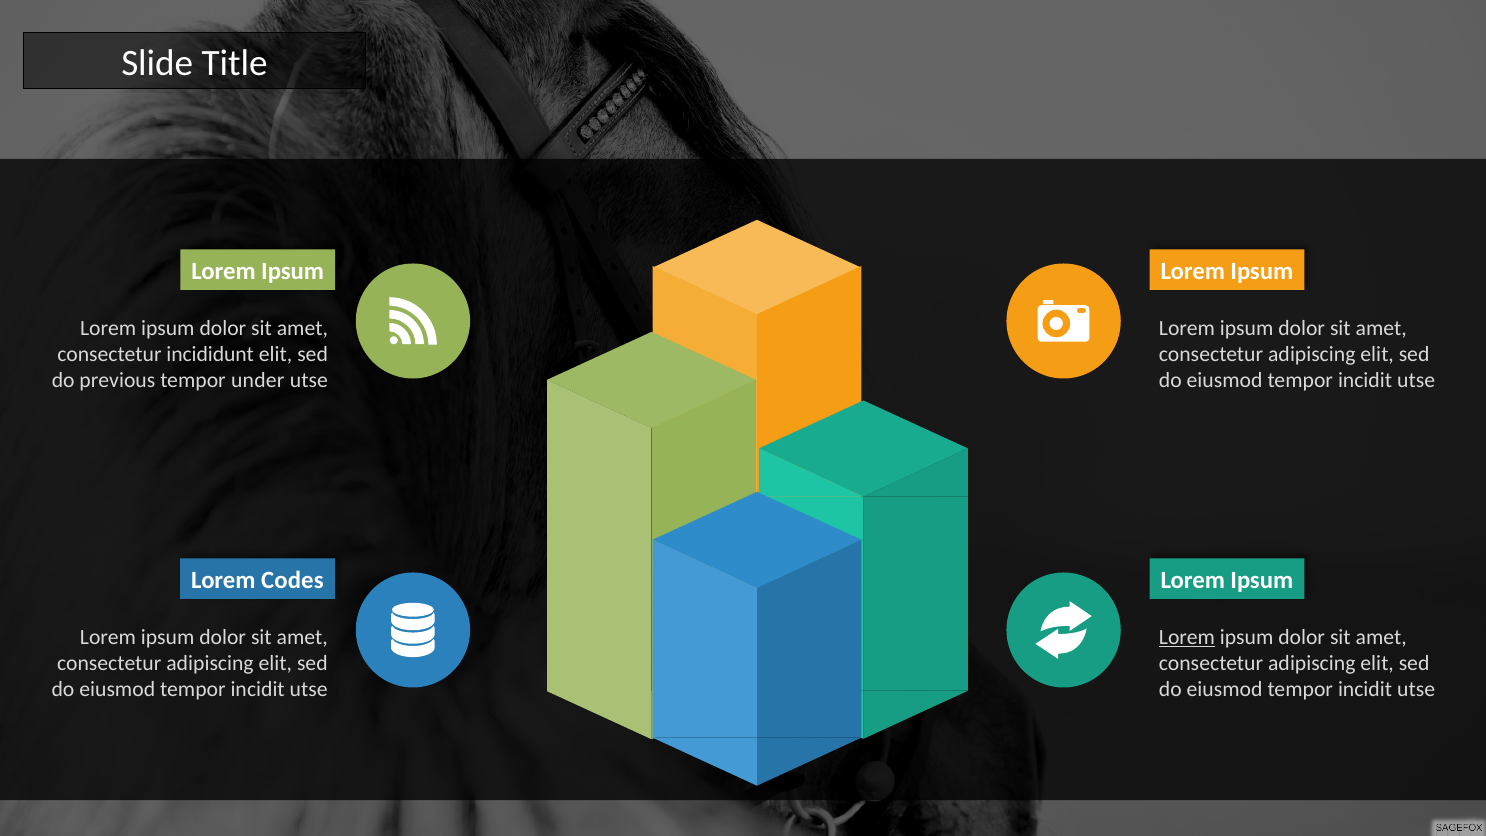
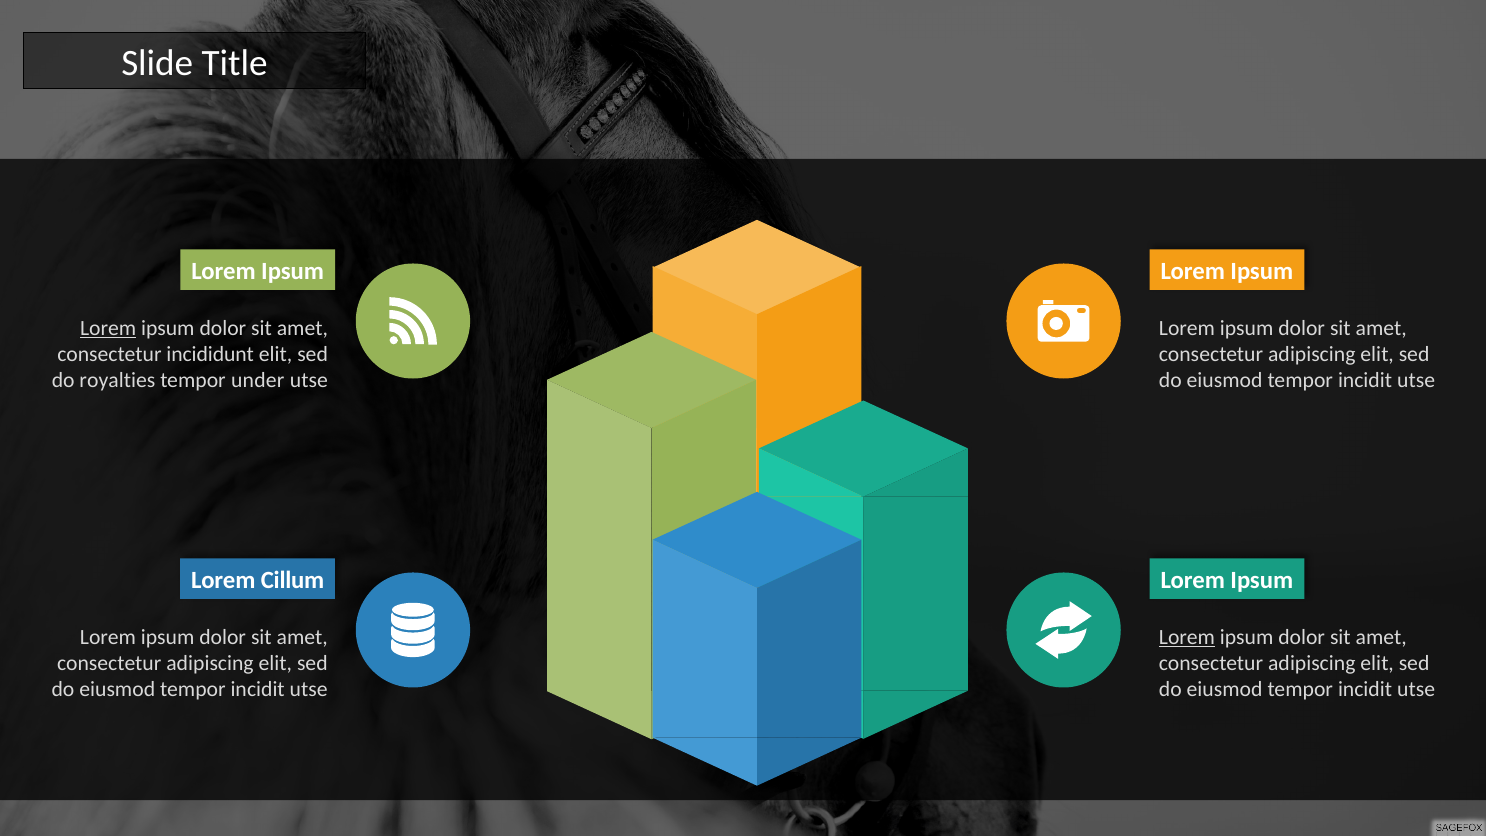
Lorem at (108, 328) underline: none -> present
previous: previous -> royalties
Codes: Codes -> Cillum
